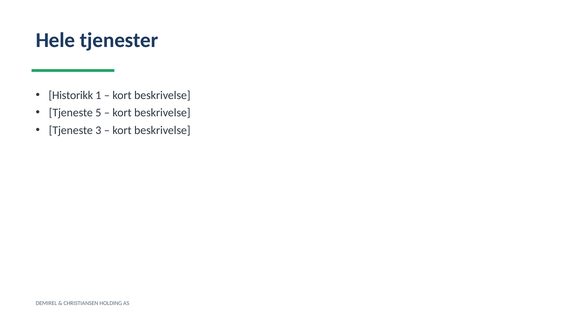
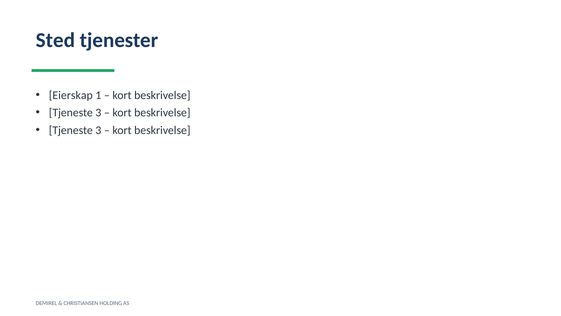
Hele: Hele -> Sted
Historikk: Historikk -> Eierskap
5 at (98, 113): 5 -> 3
